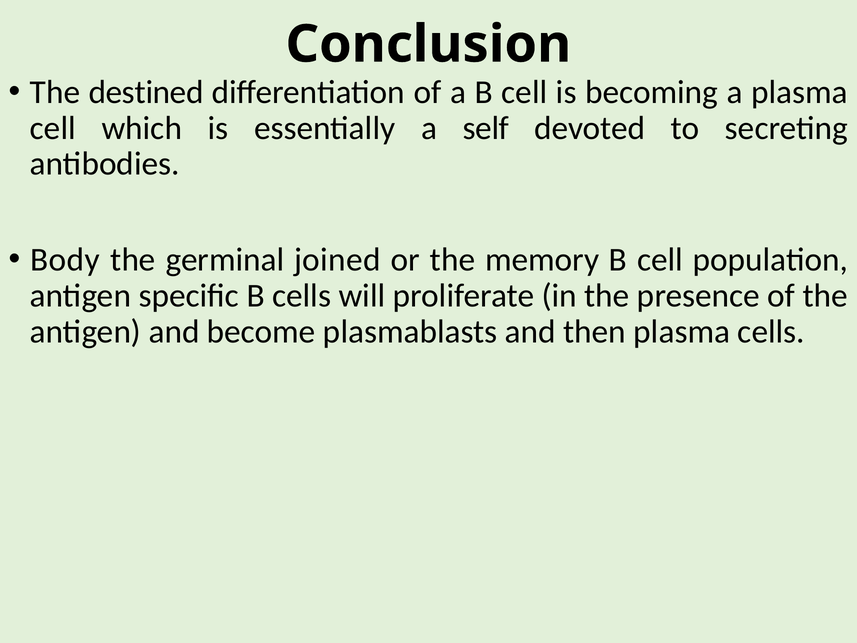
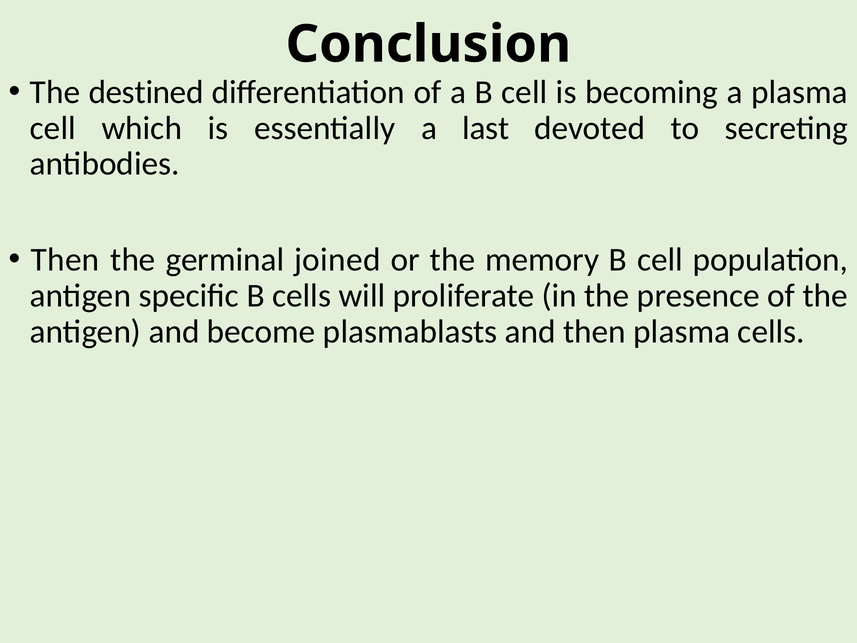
self: self -> last
Body at (65, 260): Body -> Then
